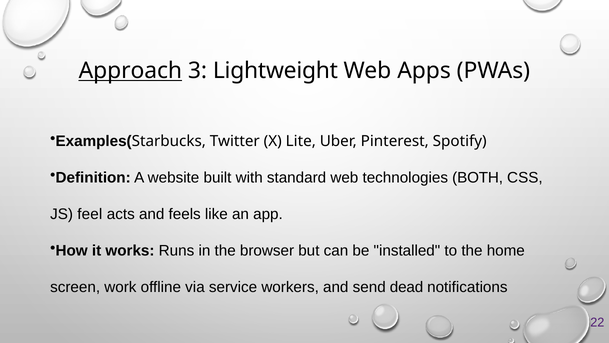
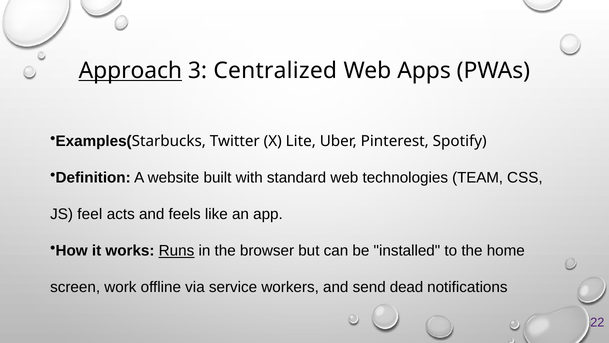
Lightweight: Lightweight -> Centralized
BOTH: BOTH -> TEAM
Runs underline: none -> present
